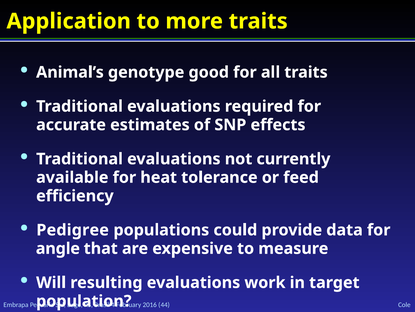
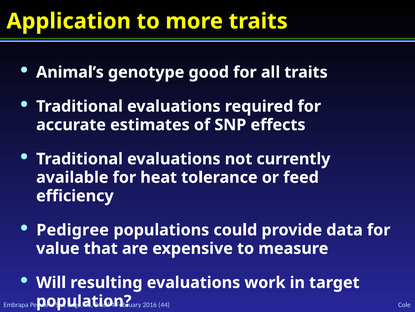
angle: angle -> value
